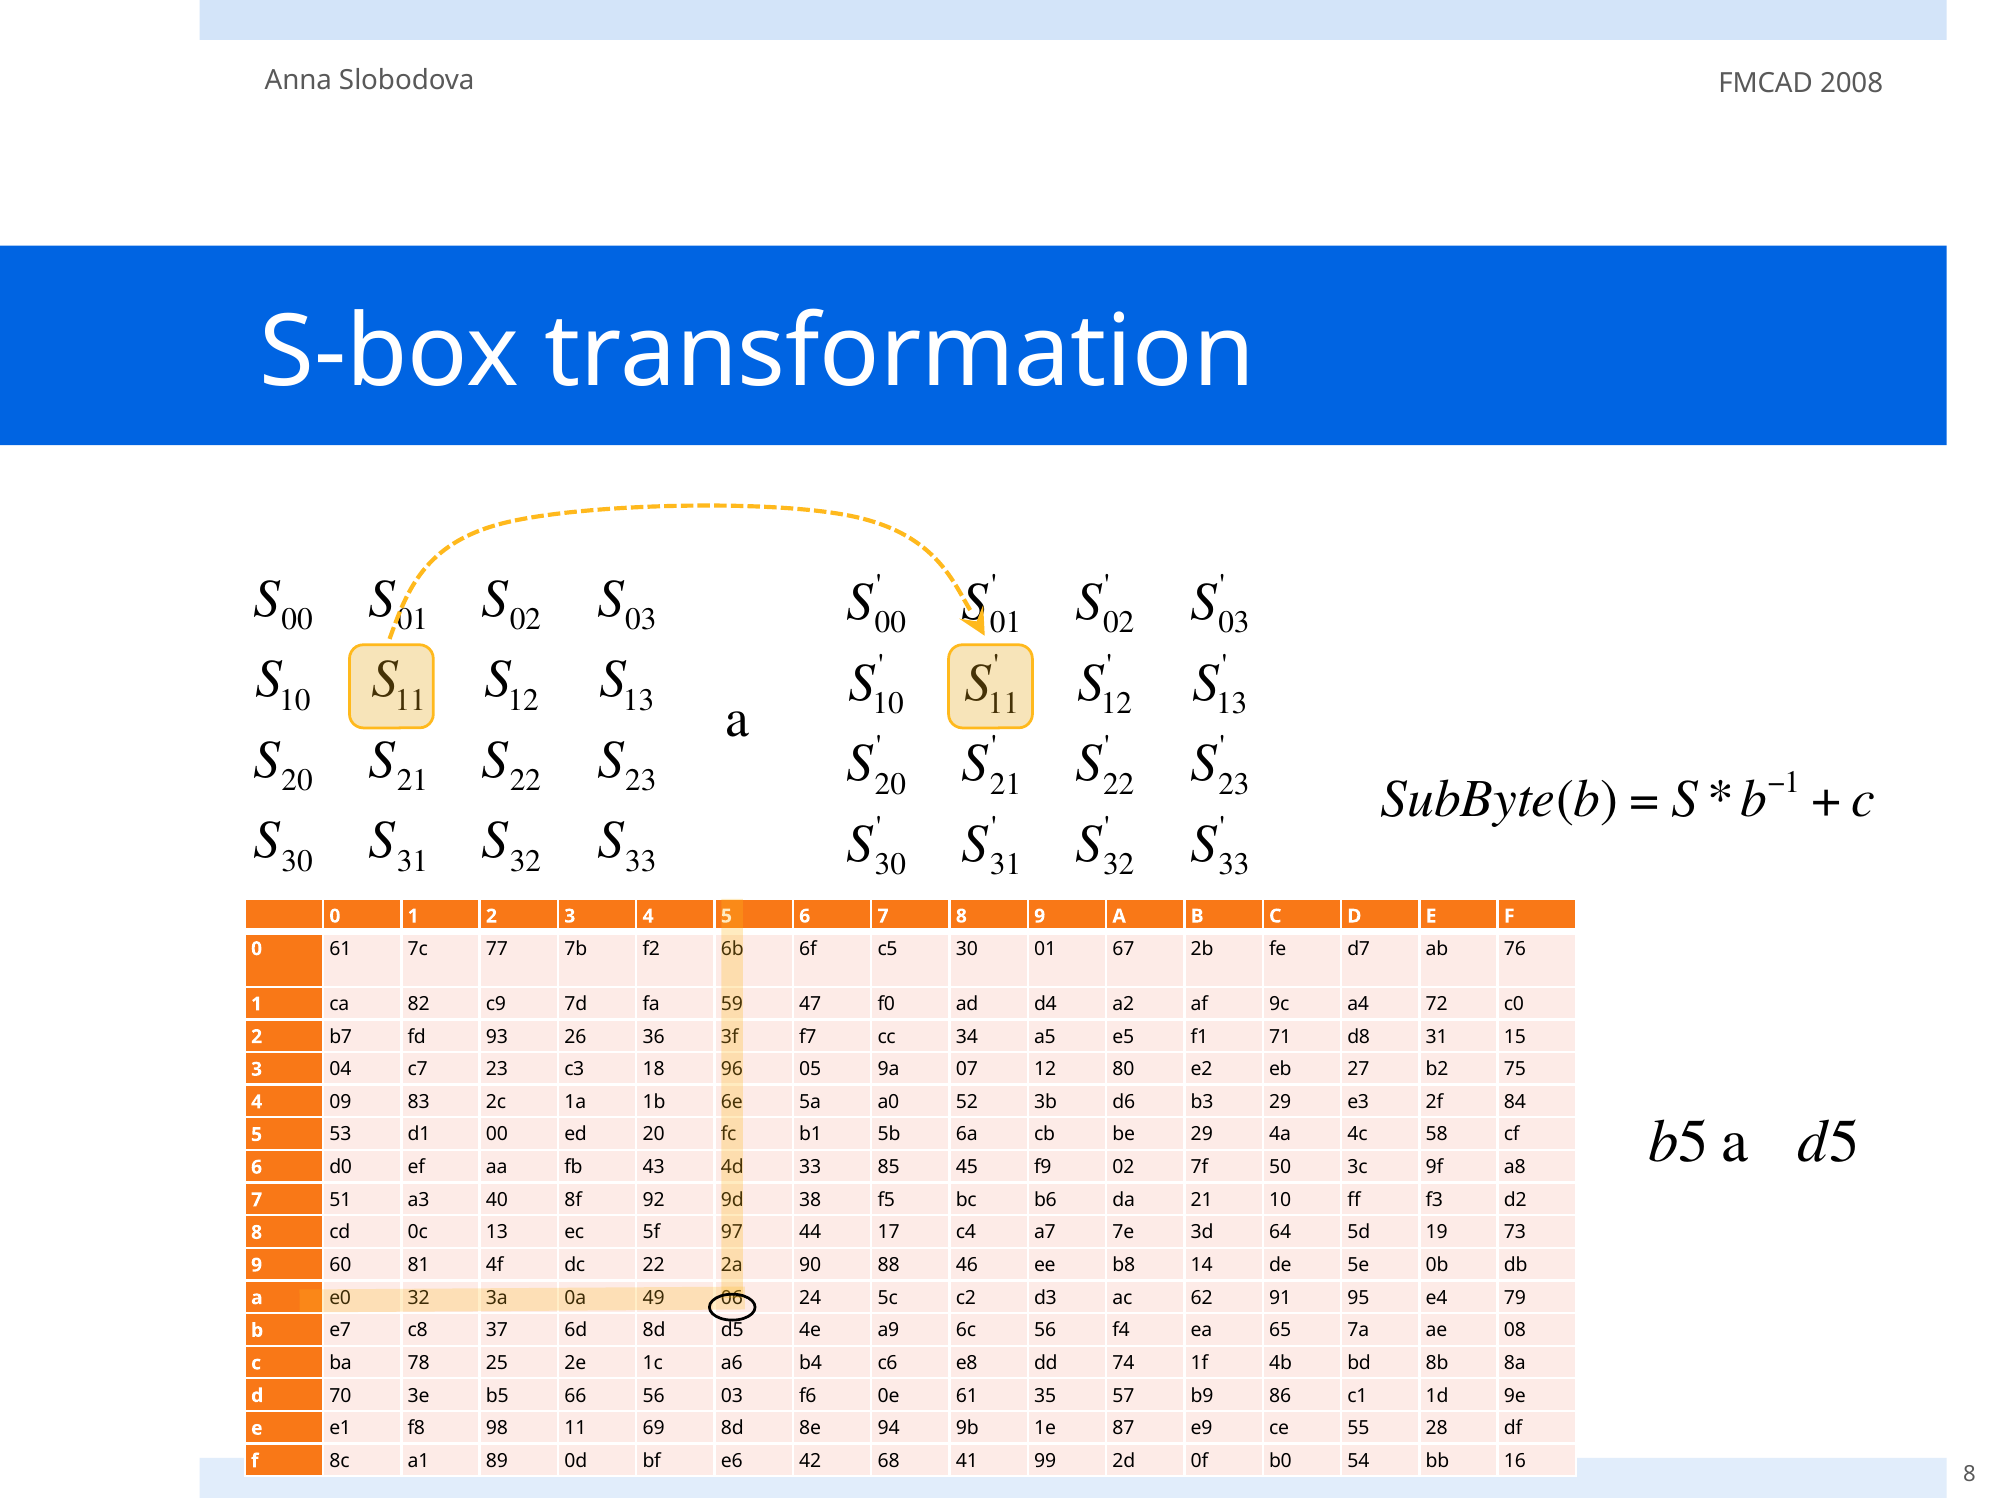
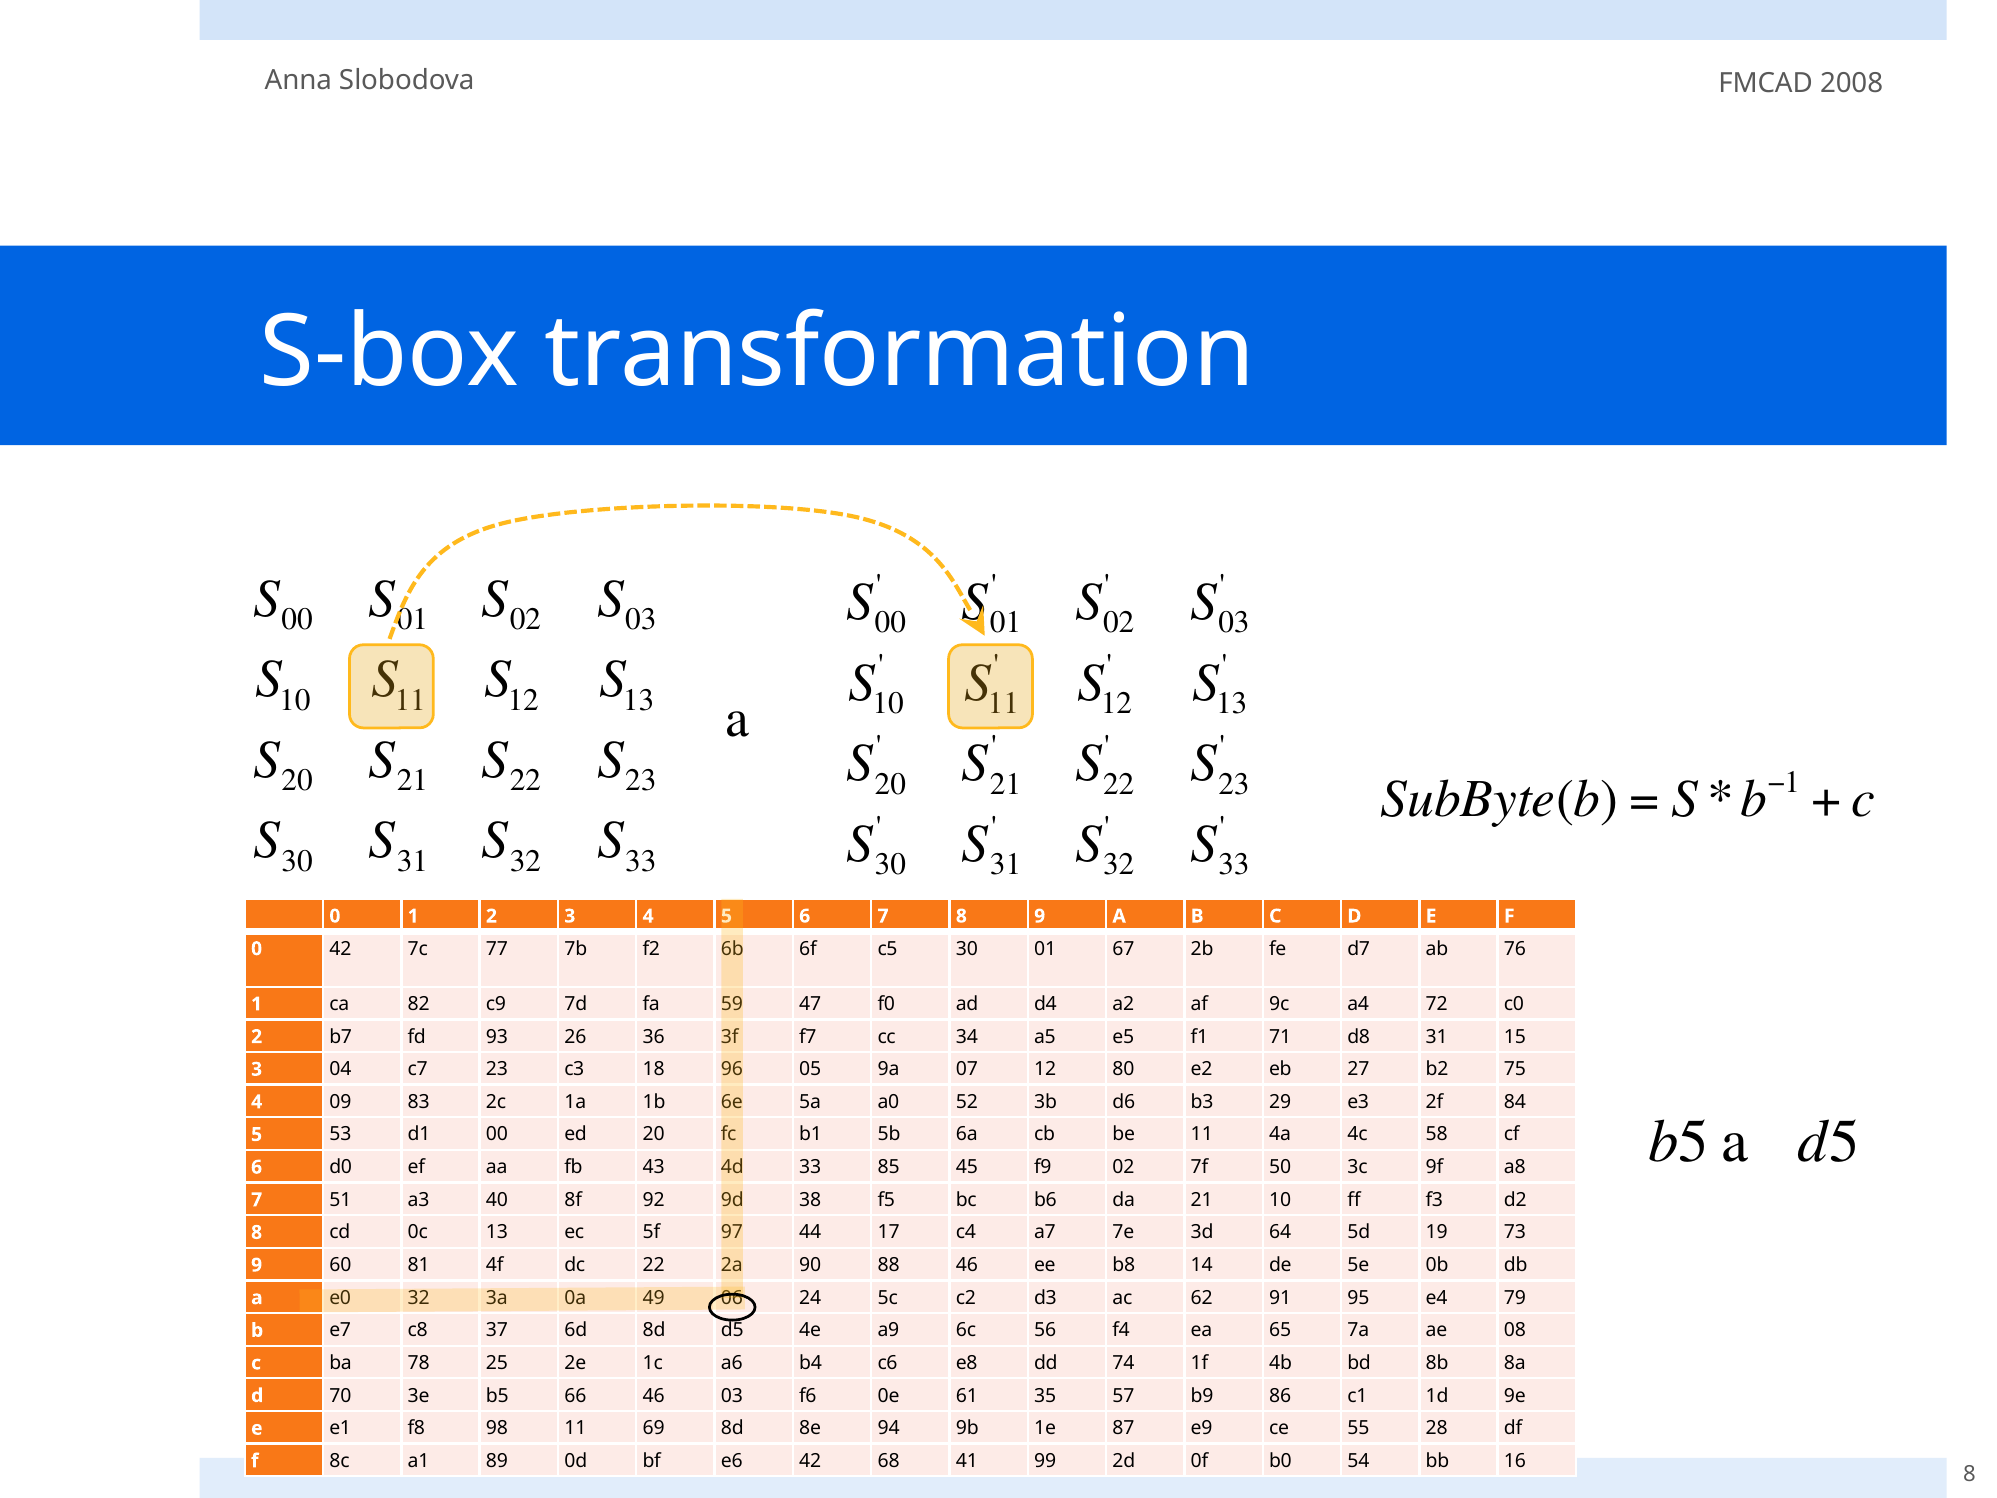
0 61: 61 -> 42
be 29: 29 -> 11
66 56: 56 -> 46
